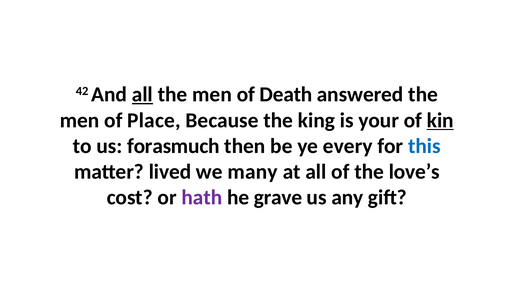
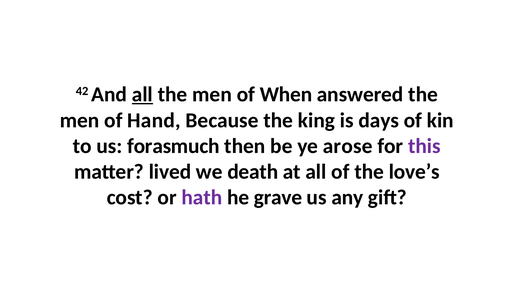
Death: Death -> When
Place: Place -> Hand
your: your -> days
kin underline: present -> none
every: every -> arose
this colour: blue -> purple
many: many -> death
